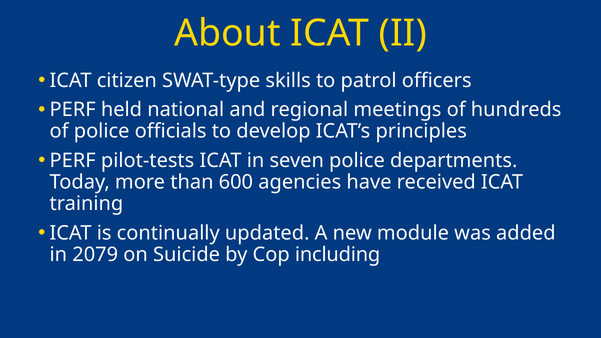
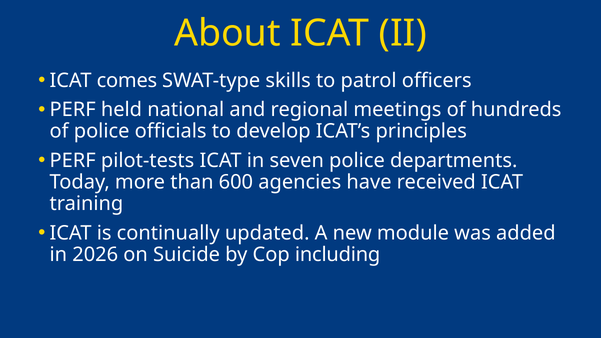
citizen: citizen -> comes
2079: 2079 -> 2026
